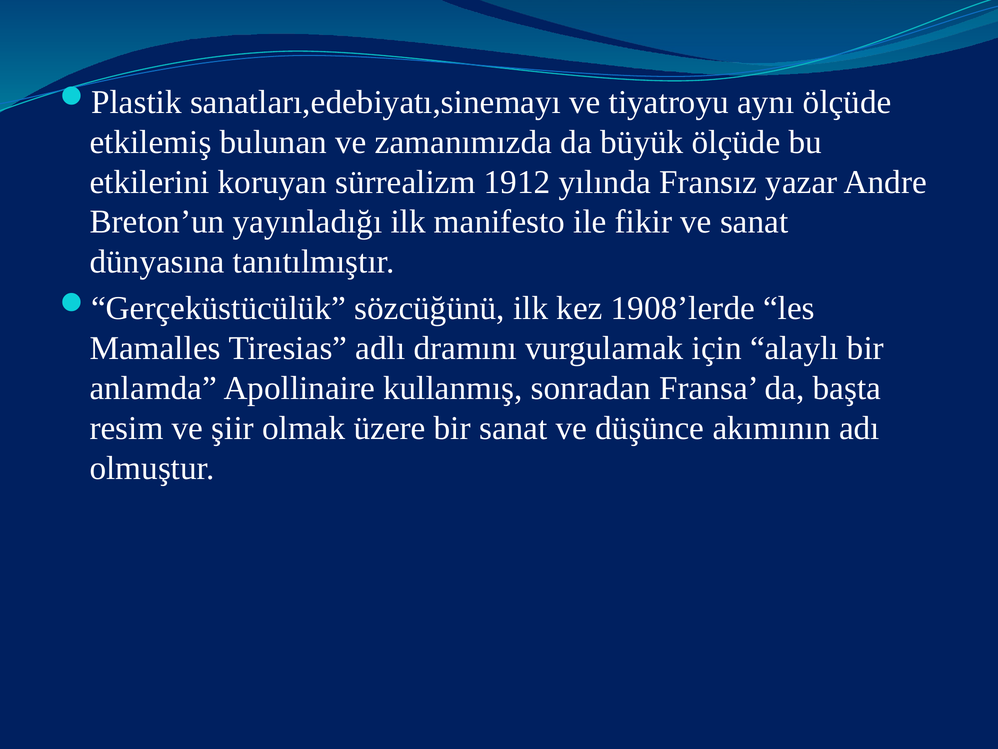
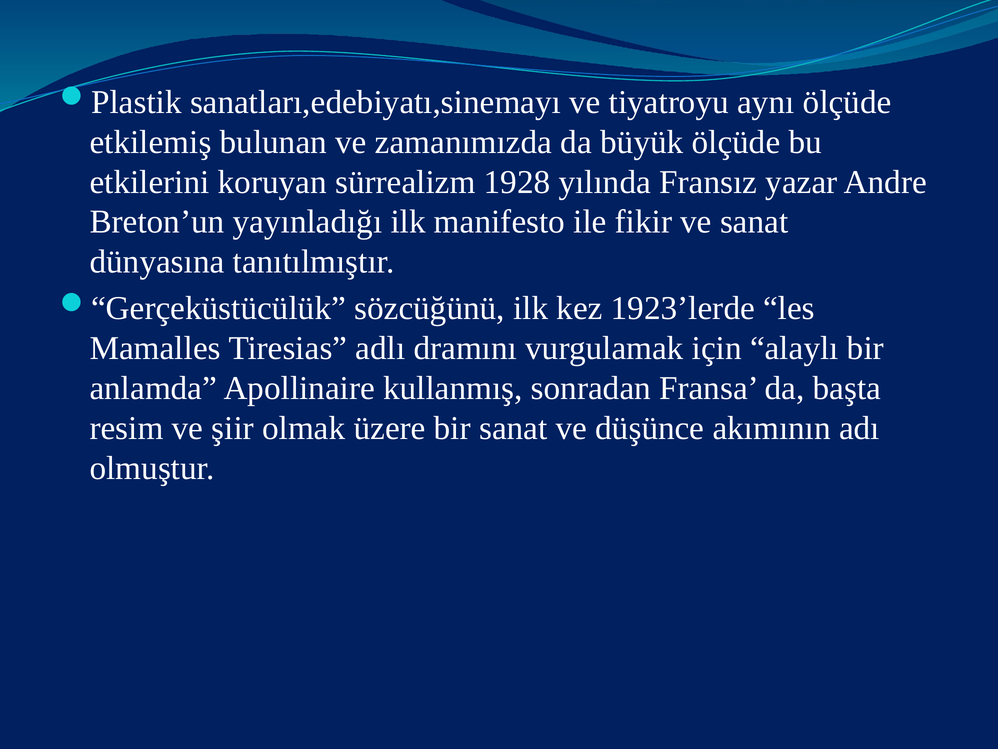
1912: 1912 -> 1928
1908’lerde: 1908’lerde -> 1923’lerde
